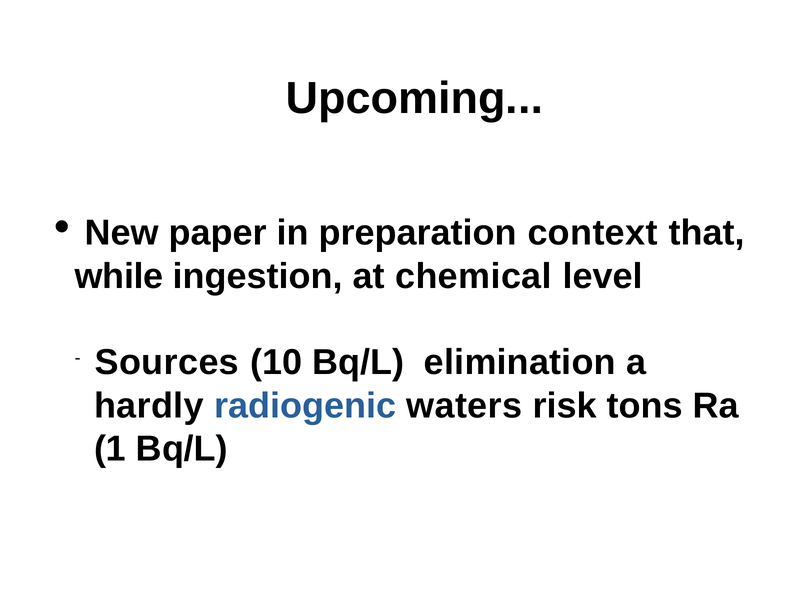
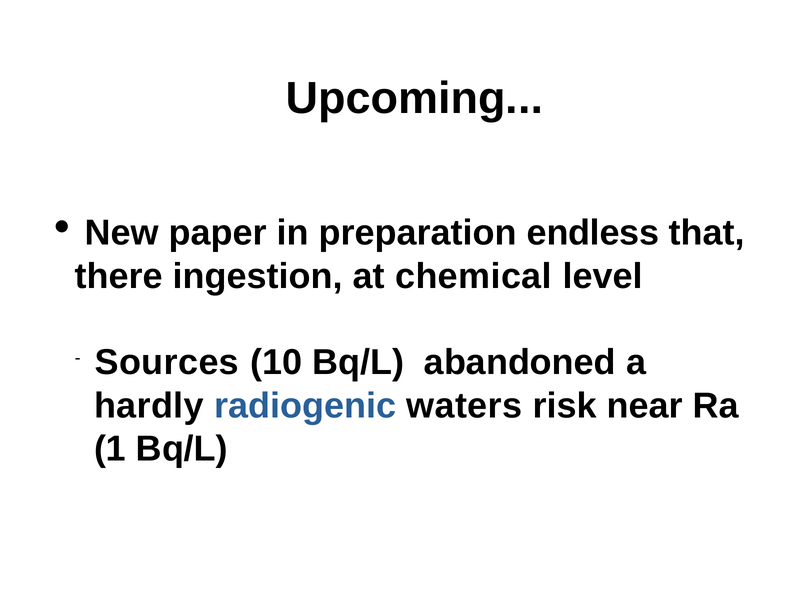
context: context -> endless
while: while -> there
elimination: elimination -> abandoned
tons: tons -> near
